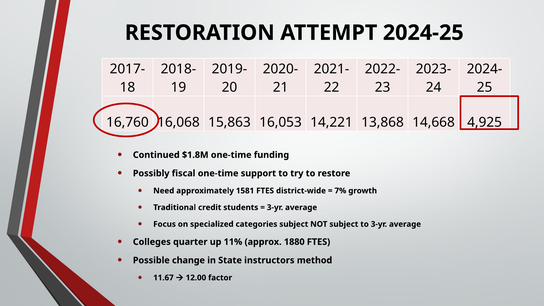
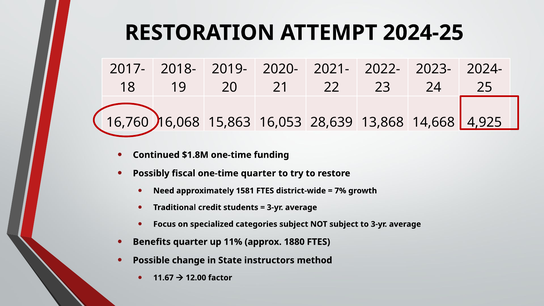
14,221: 14,221 -> 28,639
one-time support: support -> quarter
Colleges: Colleges -> Benefits
